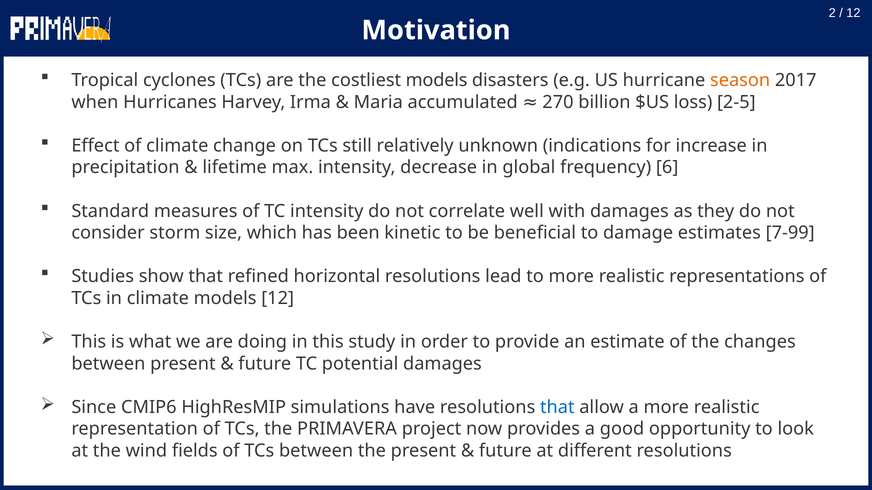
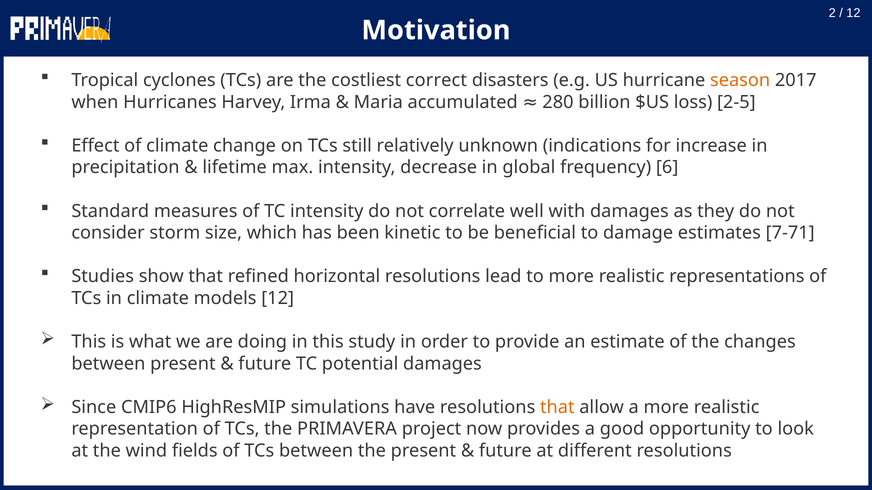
costliest models: models -> correct
270: 270 -> 280
7-99: 7-99 -> 7-71
that at (557, 408) colour: blue -> orange
